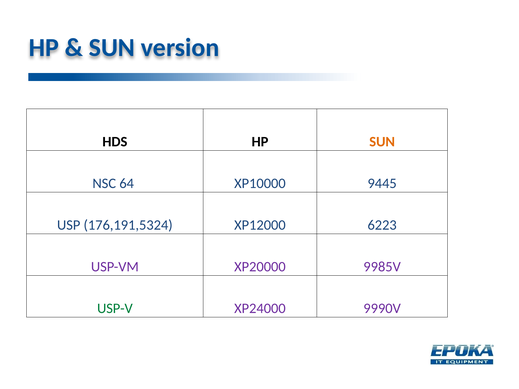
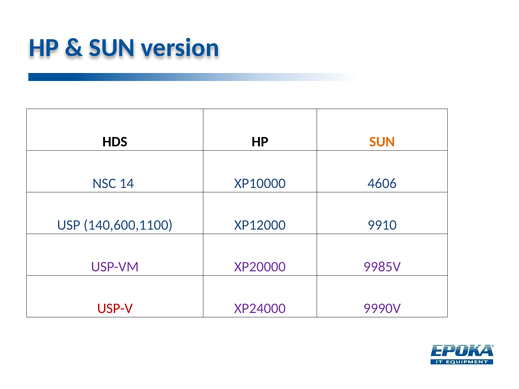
64: 64 -> 14
9445: 9445 -> 4606
176,191,5324: 176,191,5324 -> 140,600,1100
6223: 6223 -> 9910
USP-V colour: green -> red
